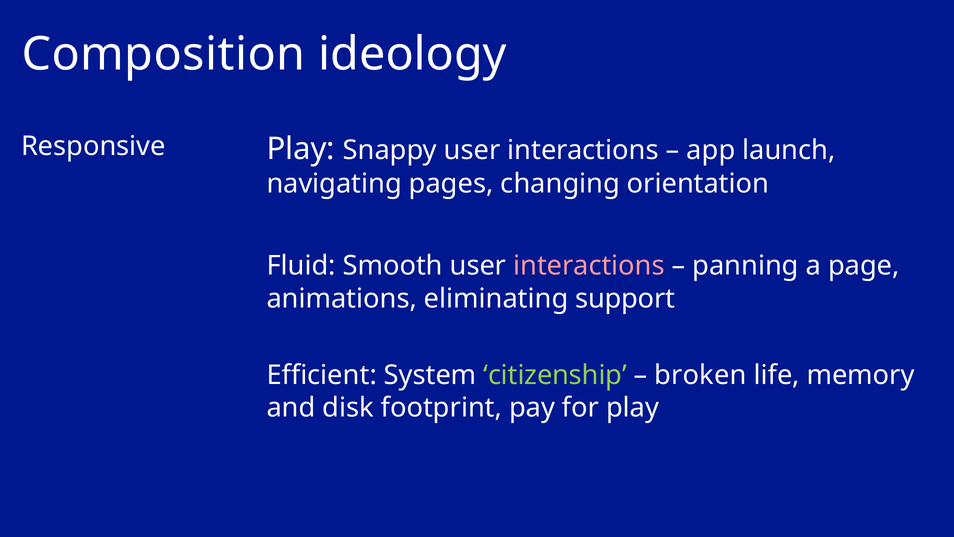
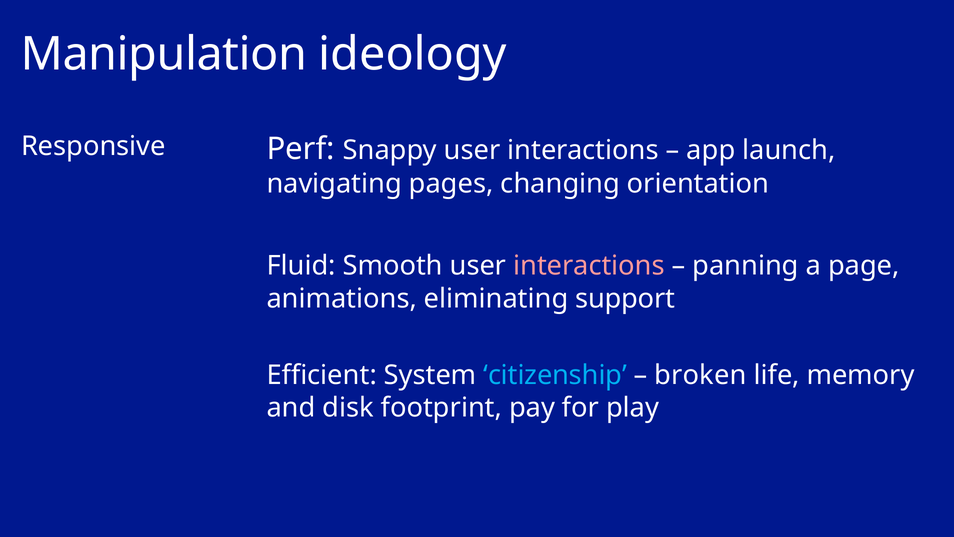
Composition: Composition -> Manipulation
Play at (301, 149): Play -> Perf
citizenship colour: light green -> light blue
